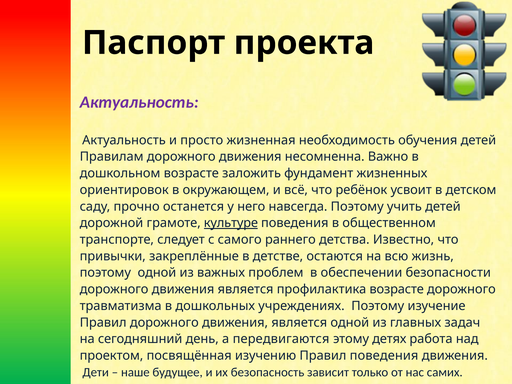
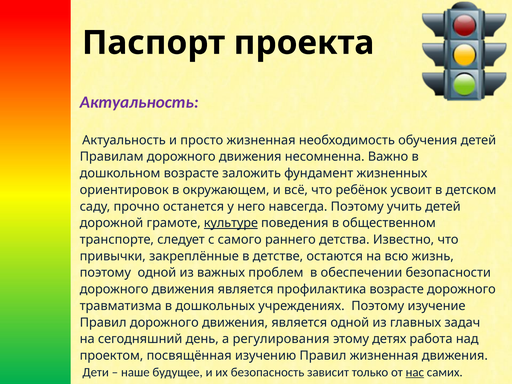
передвигаются: передвигаются -> регулирования
Правил поведения: поведения -> жизненная
нас underline: none -> present
